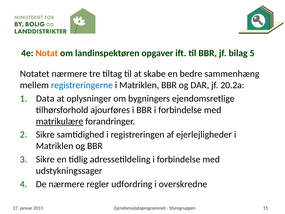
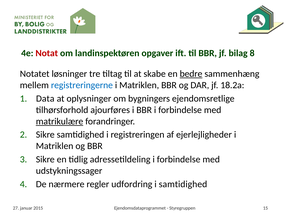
Notat colour: orange -> red
5: 5 -> 8
Notatet nærmere: nærmere -> løsninger
bedre underline: none -> present
20.2a: 20.2a -> 18.2a
i overskredne: overskredne -> samtidighed
